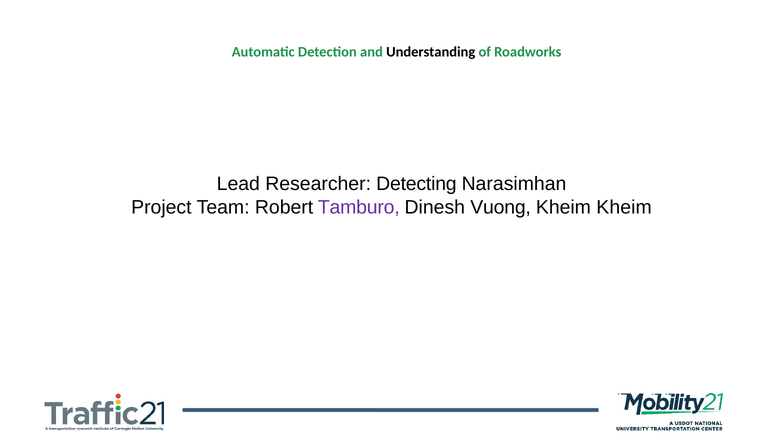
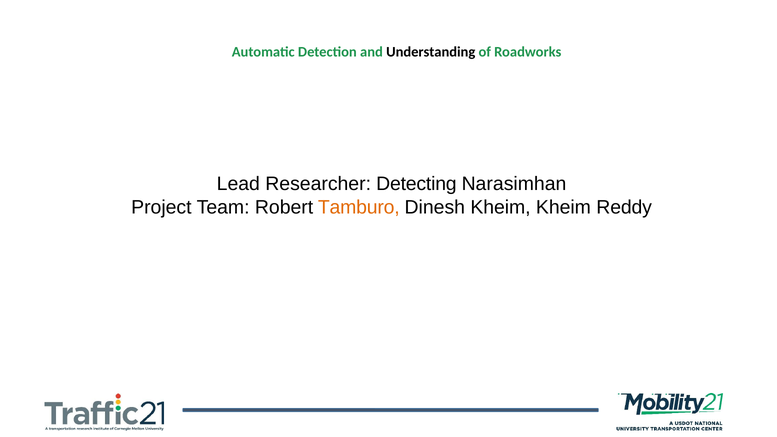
Tamburo colour: purple -> orange
Dinesh Vuong: Vuong -> Kheim
Kheim Kheim: Kheim -> Reddy
